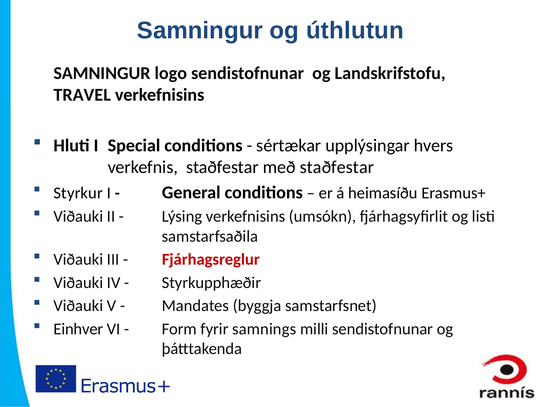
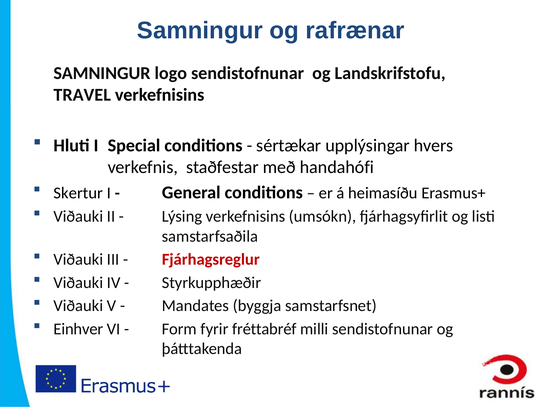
úthlutun: úthlutun -> rafrænar
með staðfestar: staðfestar -> handahófi
Styrkur: Styrkur -> Skertur
samnings: samnings -> fréttabréf
